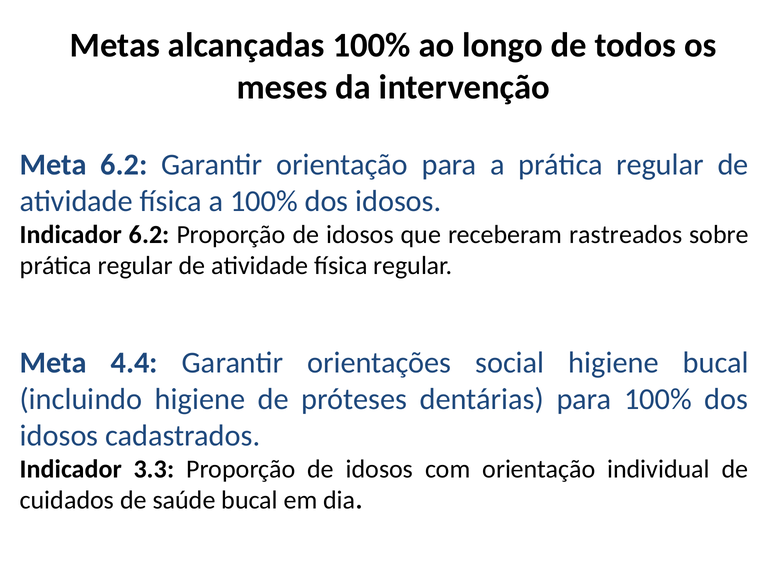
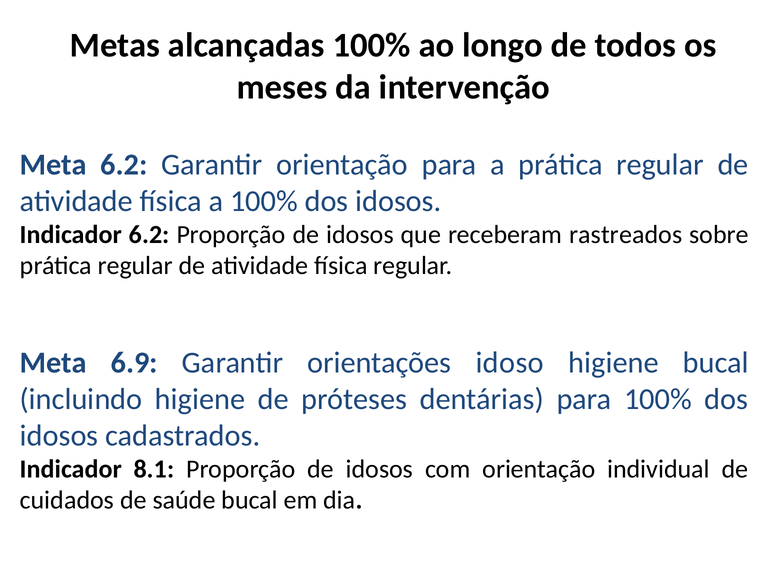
4.4: 4.4 -> 6.9
social: social -> idoso
3.3: 3.3 -> 8.1
